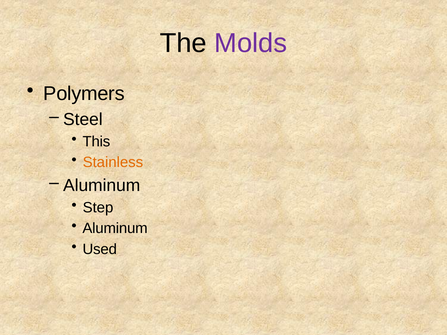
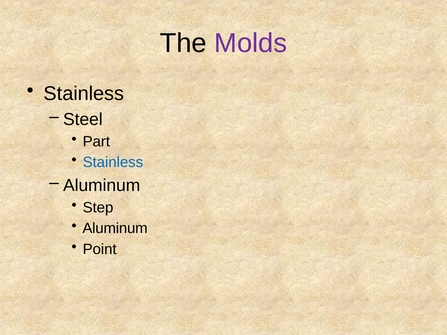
Polymers at (84, 94): Polymers -> Stainless
This: This -> Part
Stainless at (113, 162) colour: orange -> blue
Used: Used -> Point
